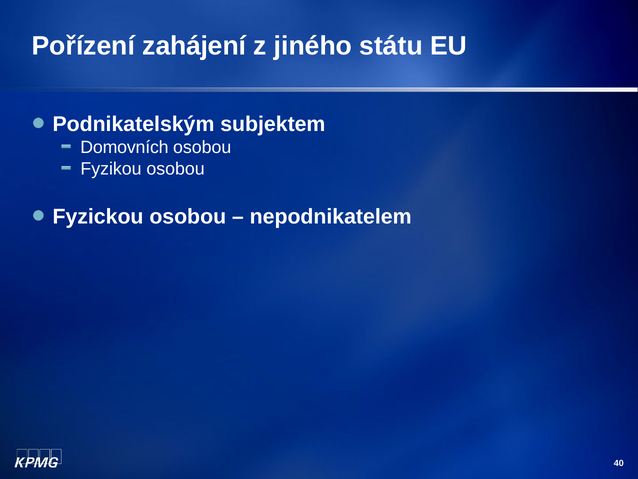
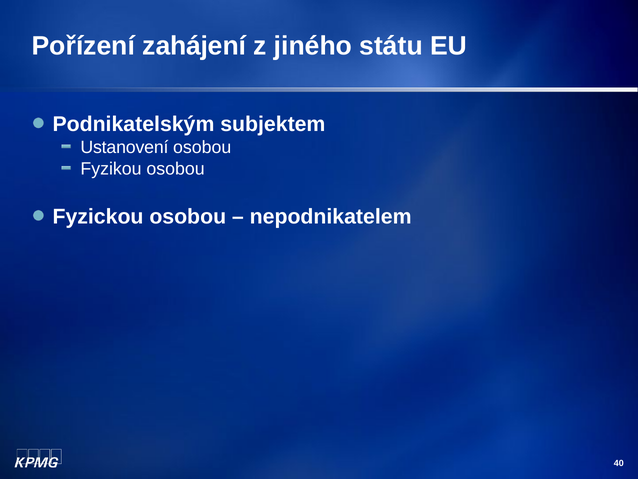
Domovních: Domovních -> Ustanovení
